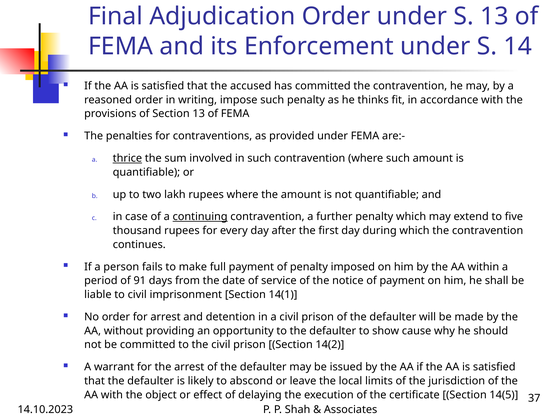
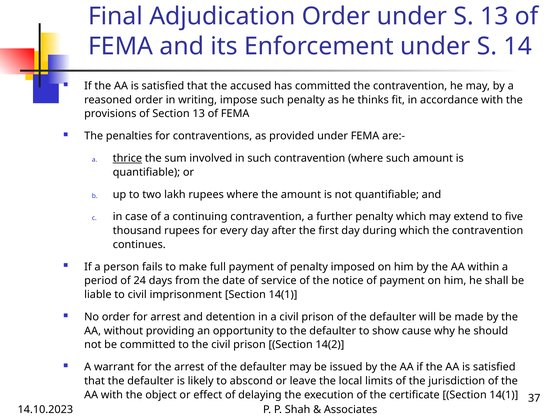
continuing underline: present -> none
91: 91 -> 24
certificate Section 14(5: 14(5 -> 14(1
